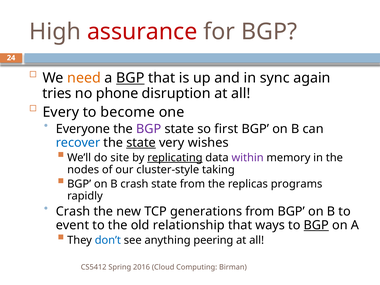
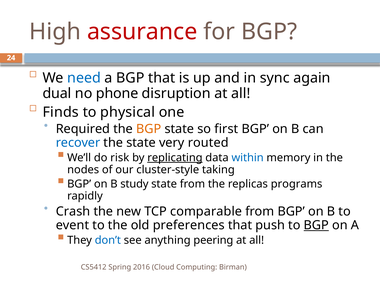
need colour: orange -> blue
BGP at (130, 78) underline: present -> none
tries: tries -> dual
Every: Every -> Finds
become: become -> physical
Everyone: Everyone -> Required
BGP at (149, 129) colour: purple -> orange
state at (141, 143) underline: present -> none
wishes: wishes -> routed
site: site -> risk
within colour: purple -> blue
B crash: crash -> study
generations: generations -> comparable
relationship: relationship -> preferences
ways: ways -> push
